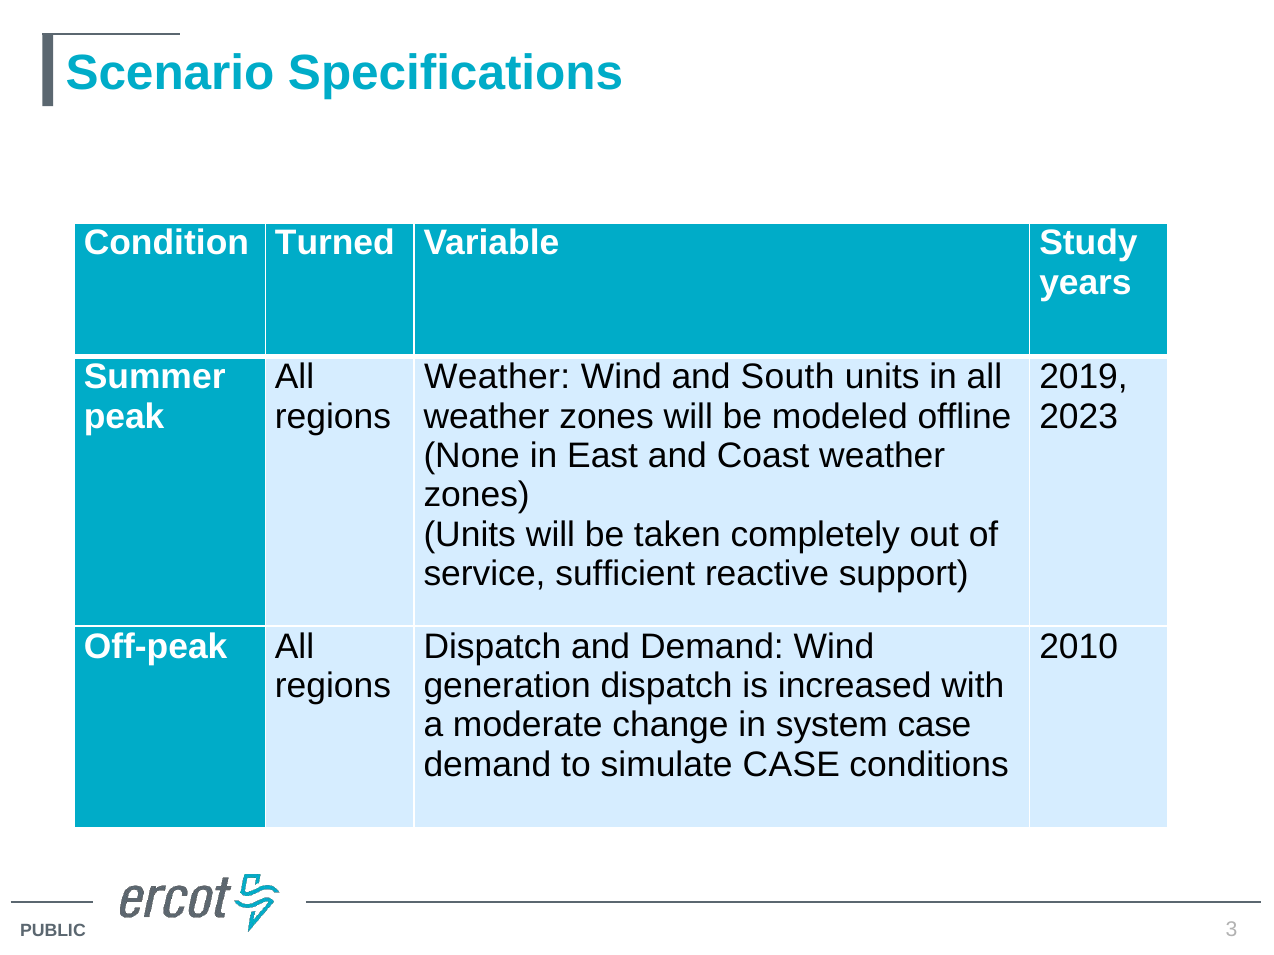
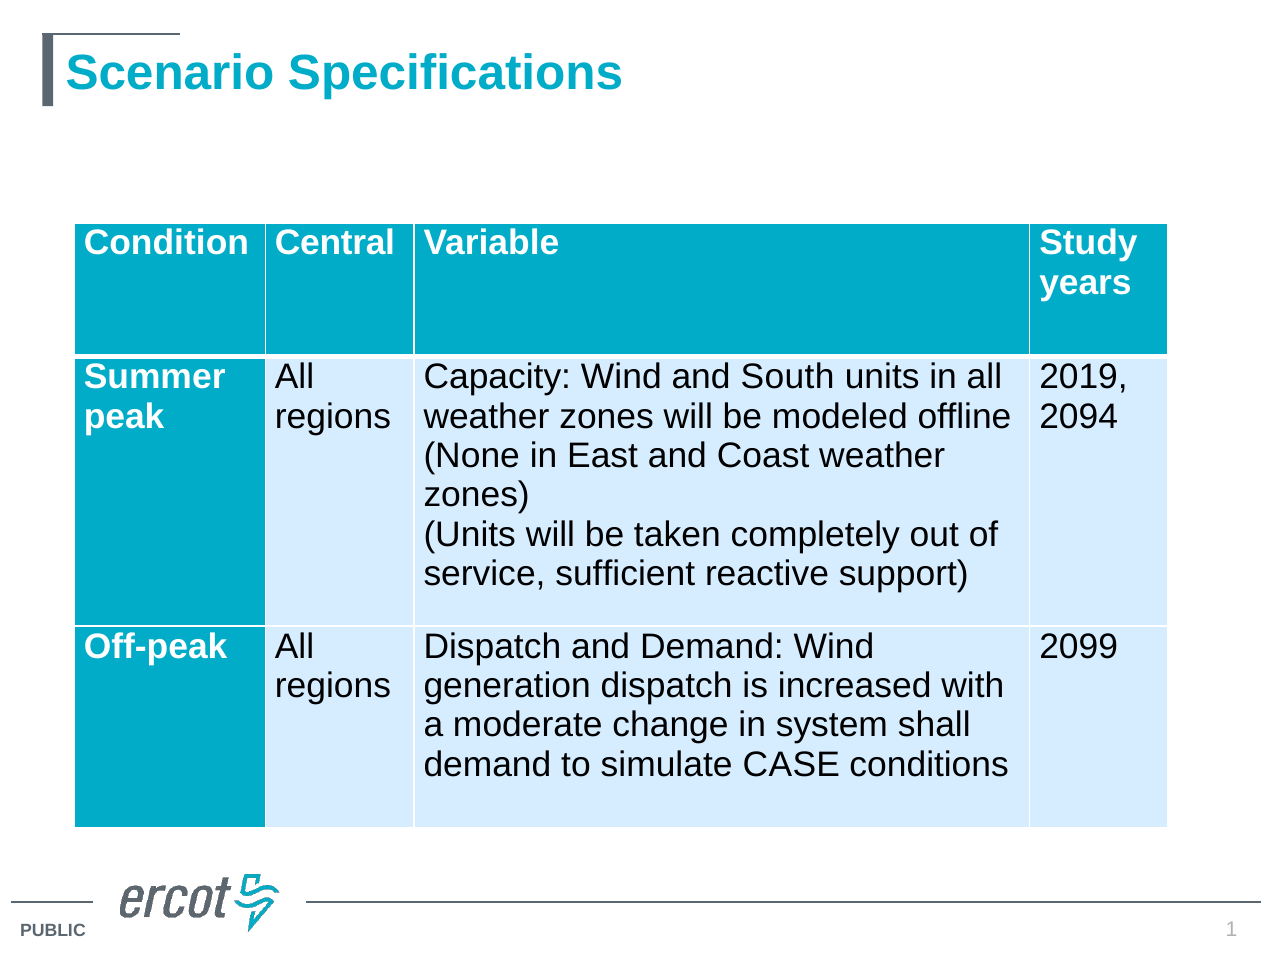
Turned: Turned -> Central
Weather at (497, 377): Weather -> Capacity
2023: 2023 -> 2094
2010: 2010 -> 2099
system case: case -> shall
3: 3 -> 1
